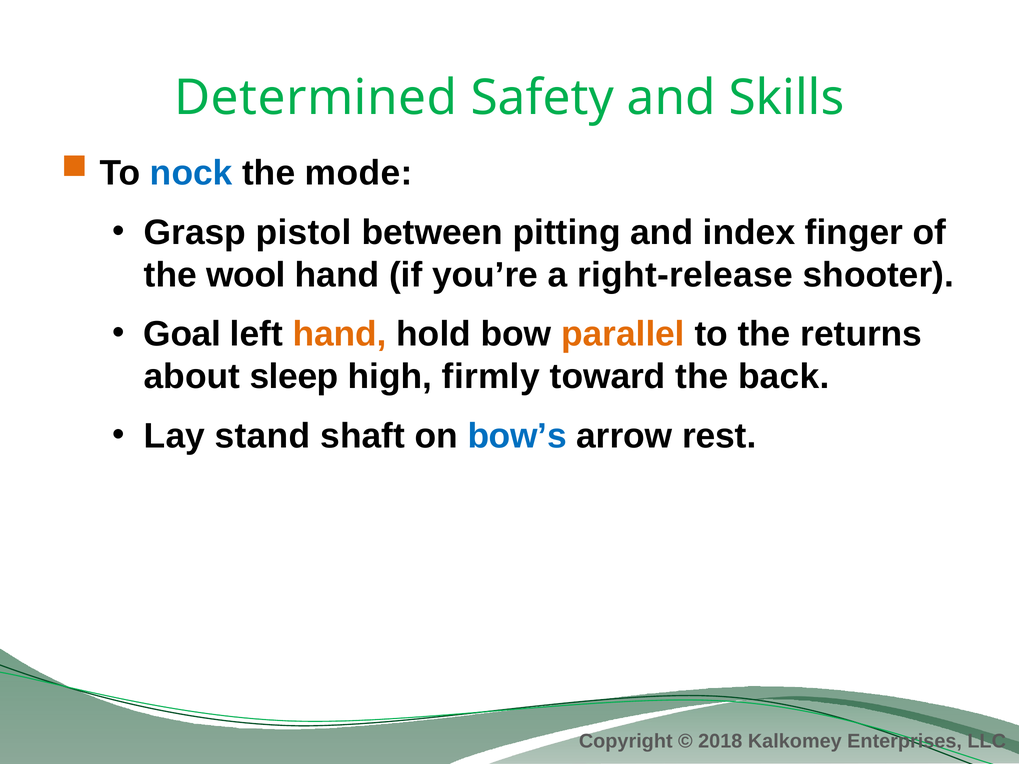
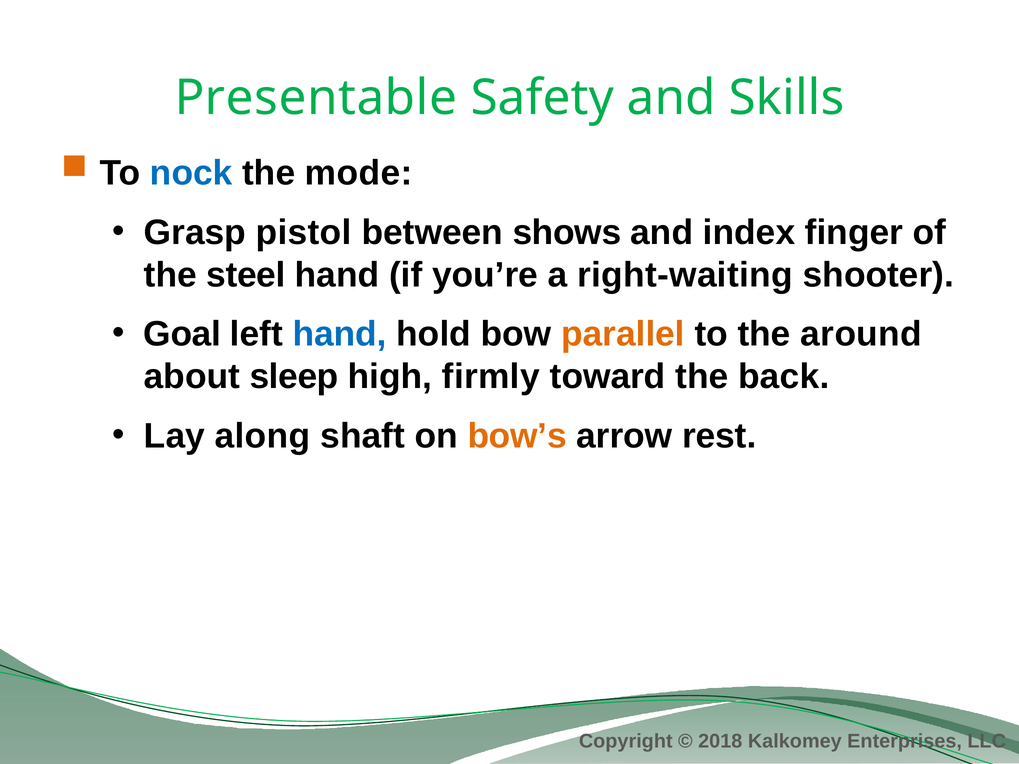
Determined: Determined -> Presentable
pitting: pitting -> shows
wool: wool -> steel
right-release: right-release -> right-waiting
hand at (340, 334) colour: orange -> blue
returns: returns -> around
stand: stand -> along
bow’s colour: blue -> orange
